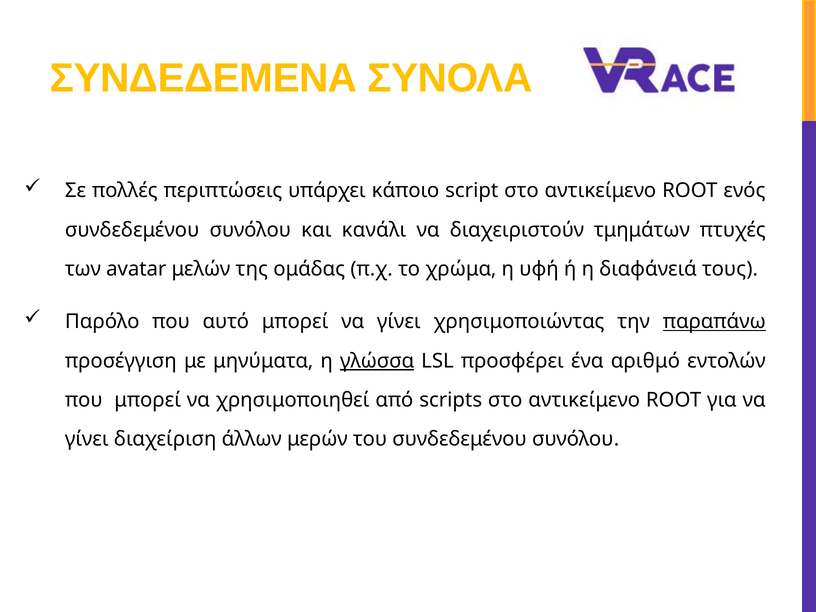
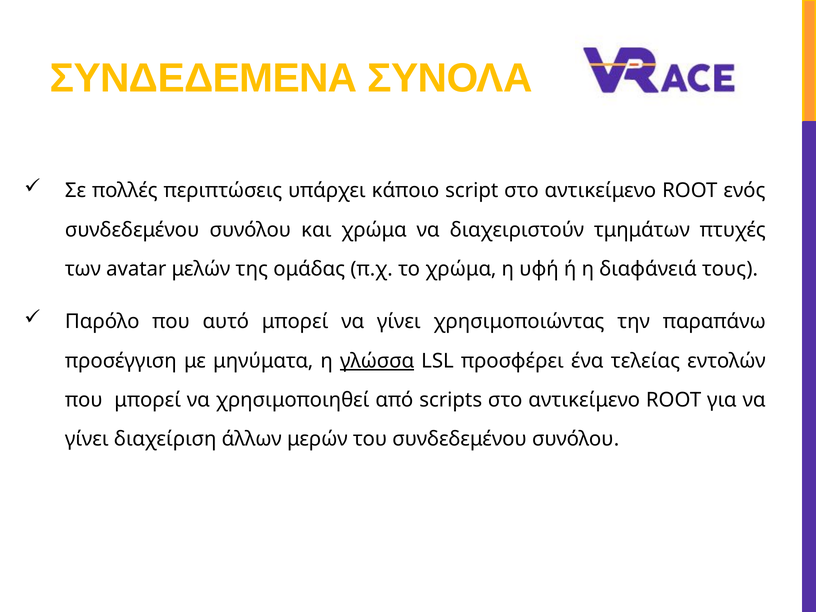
και κανάλι: κανάλι -> χρώμα
παραπάνω underline: present -> none
αριθμό: αριθμό -> τελείας
